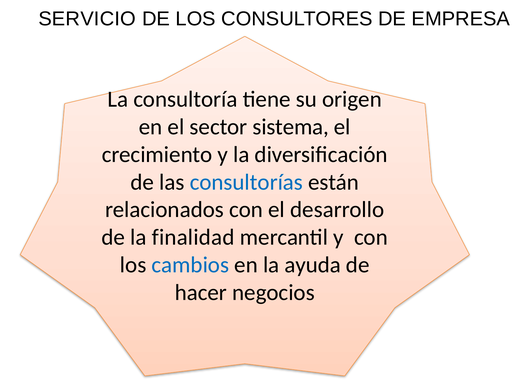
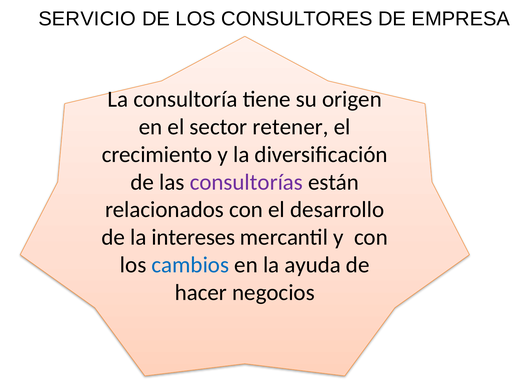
sistema: sistema -> retener
consultorías colour: blue -> purple
finalidad: finalidad -> intereses
